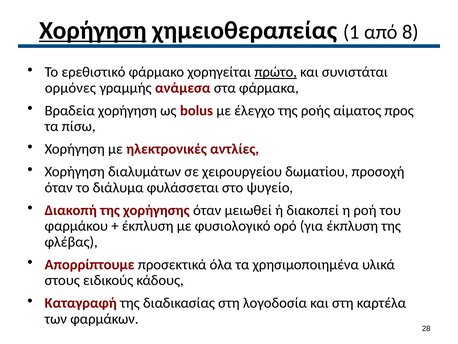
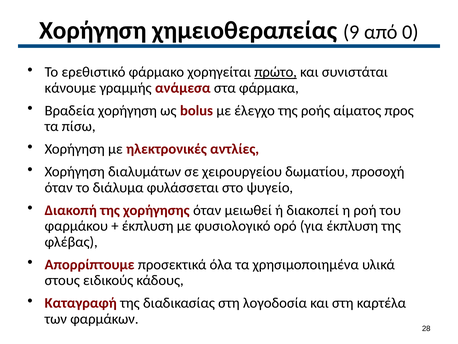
Χορήγηση at (93, 30) underline: present -> none
1: 1 -> 9
8: 8 -> 0
ορμόνες: ορμόνες -> κάνουμε
